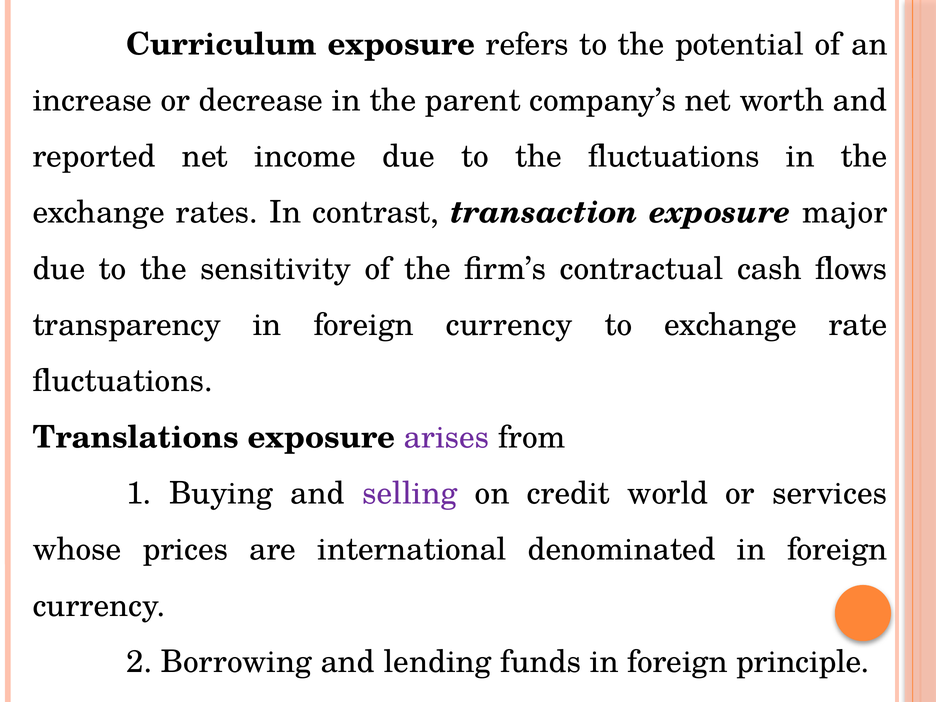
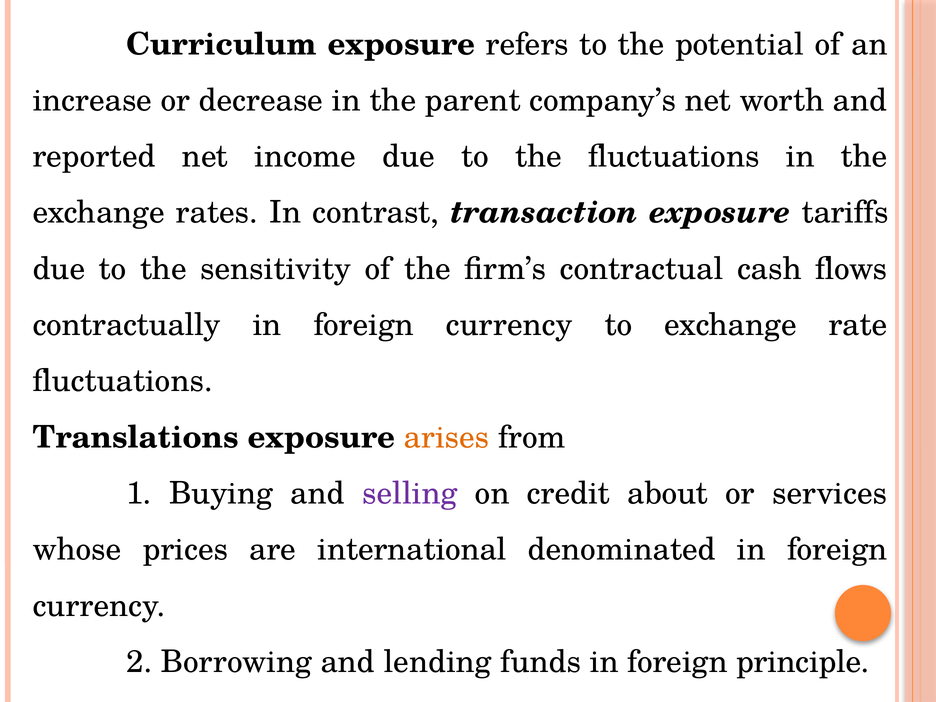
major: major -> tariffs
transparency: transparency -> contractually
arises colour: purple -> orange
world: world -> about
